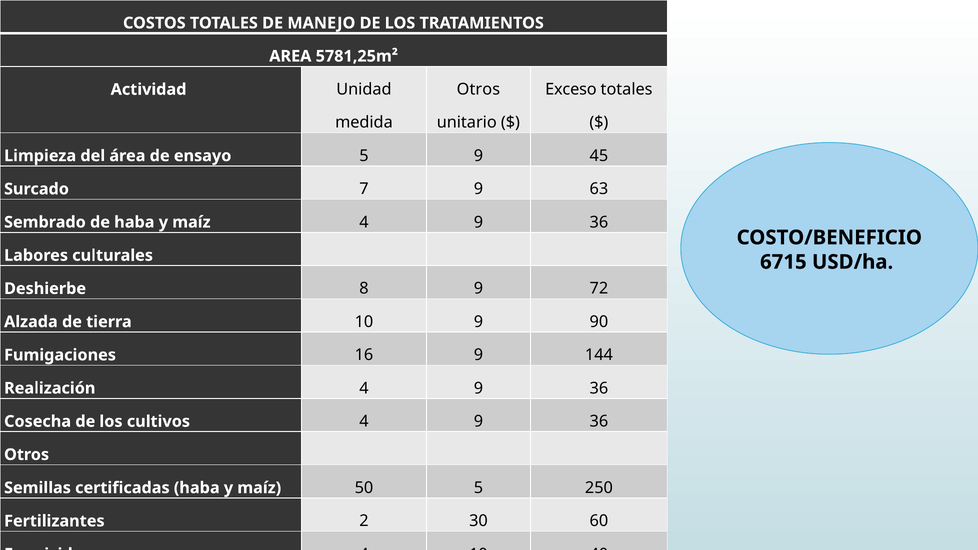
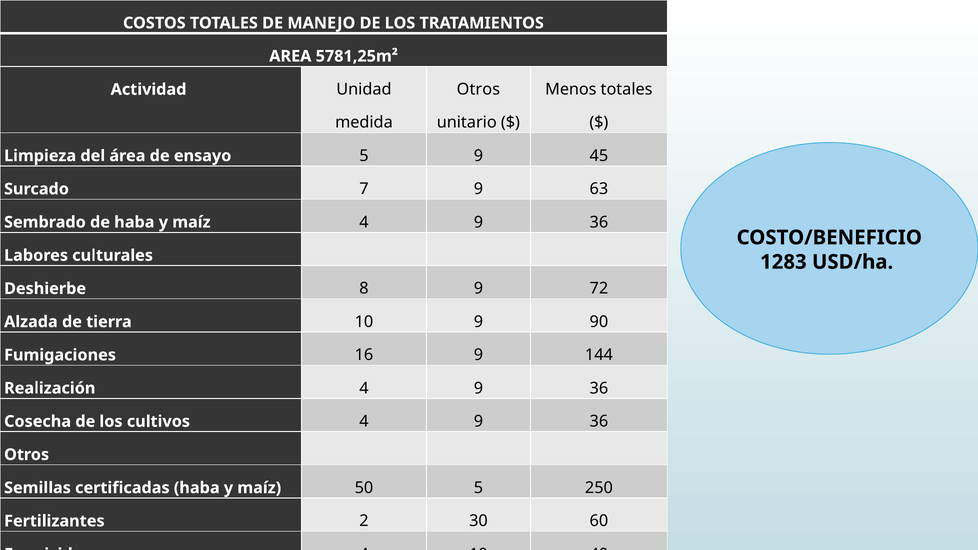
Exceso: Exceso -> Menos
6715: 6715 -> 1283
